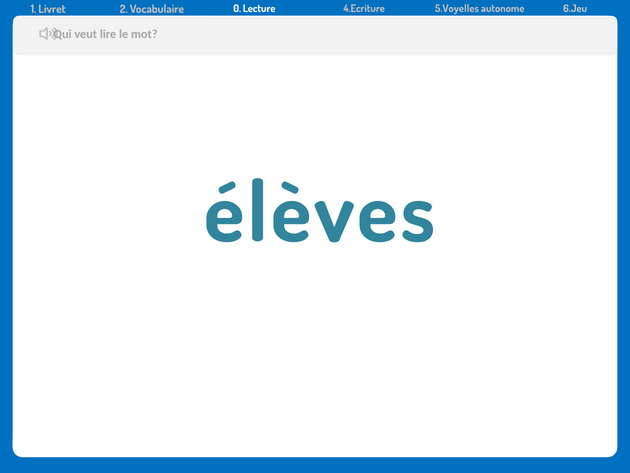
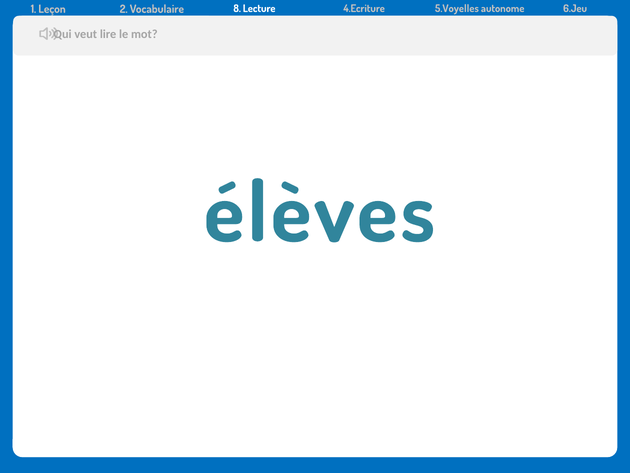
Livret: Livret -> Leçon
0: 0 -> 8
